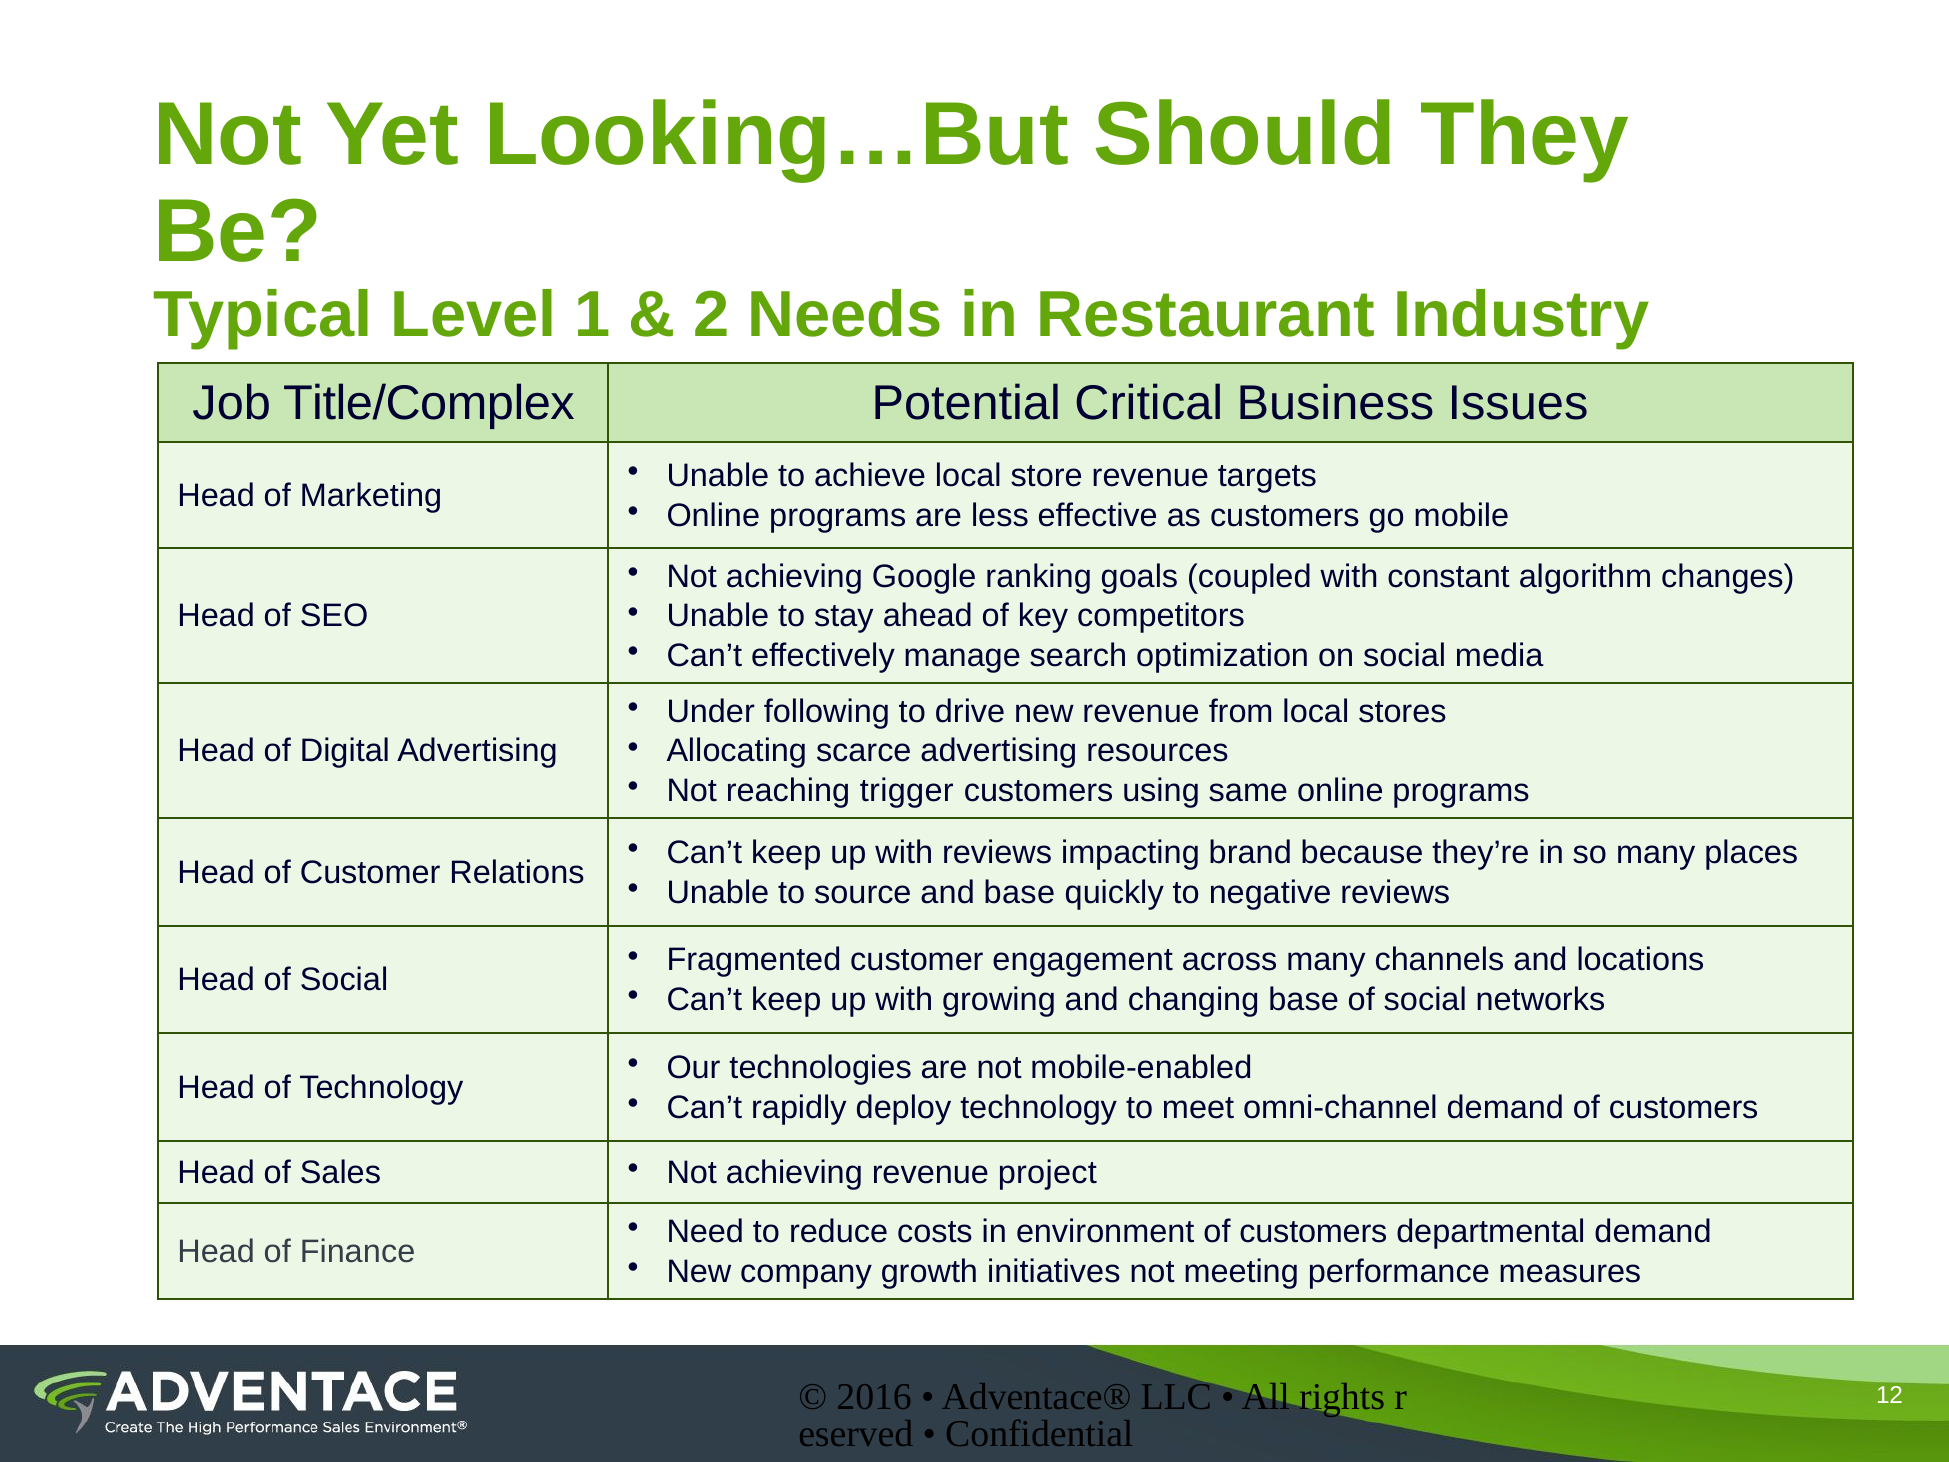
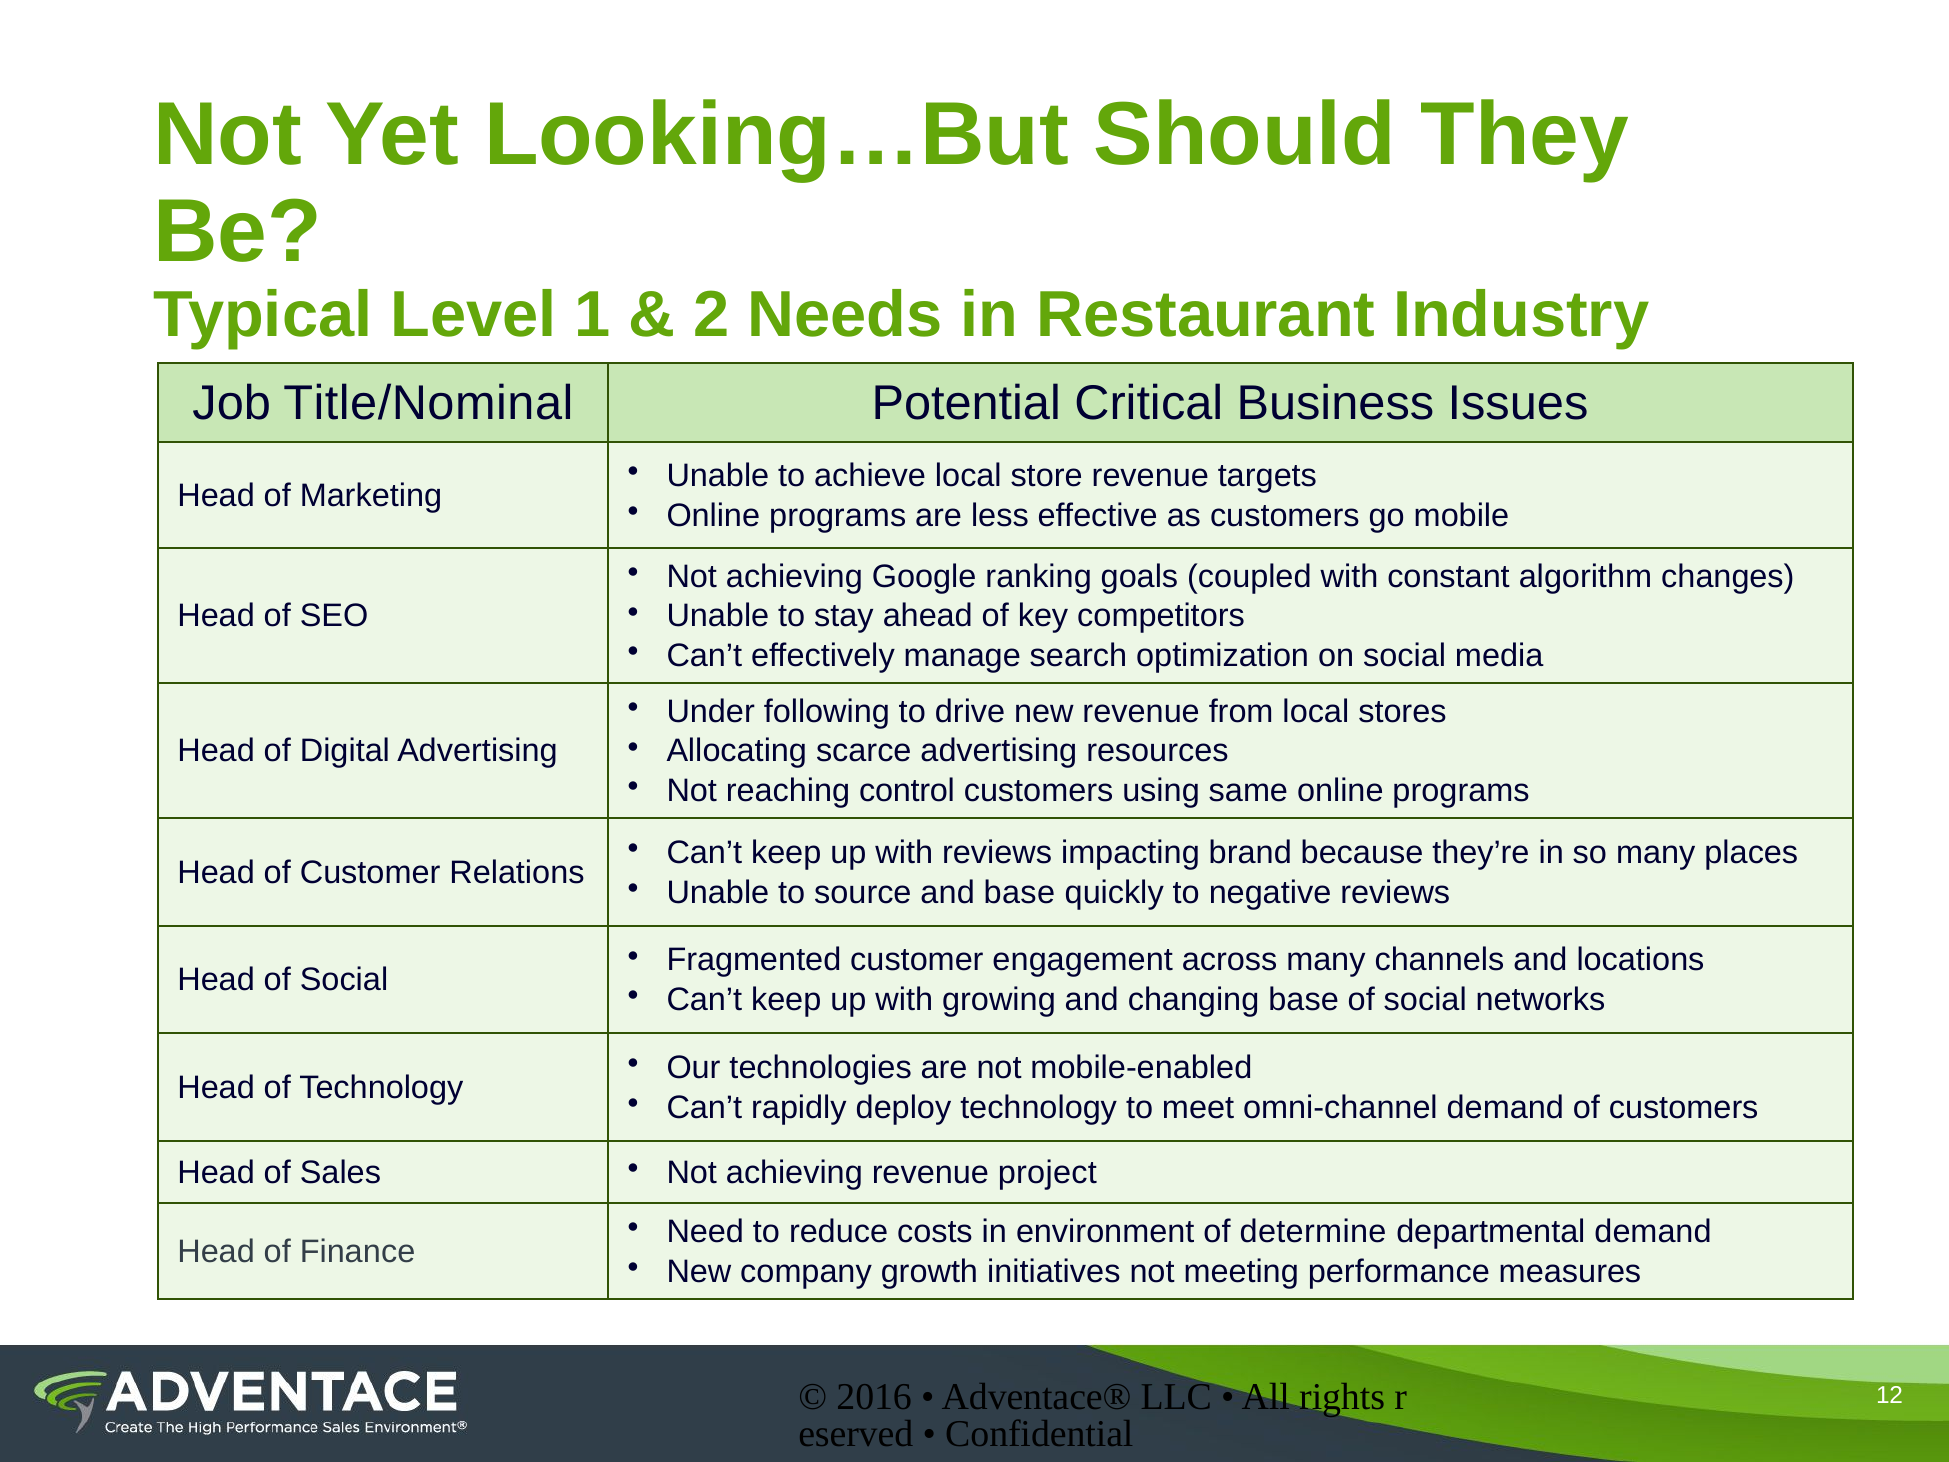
Title/Complex: Title/Complex -> Title/Nominal
trigger: trigger -> control
environment of customers: customers -> determine
